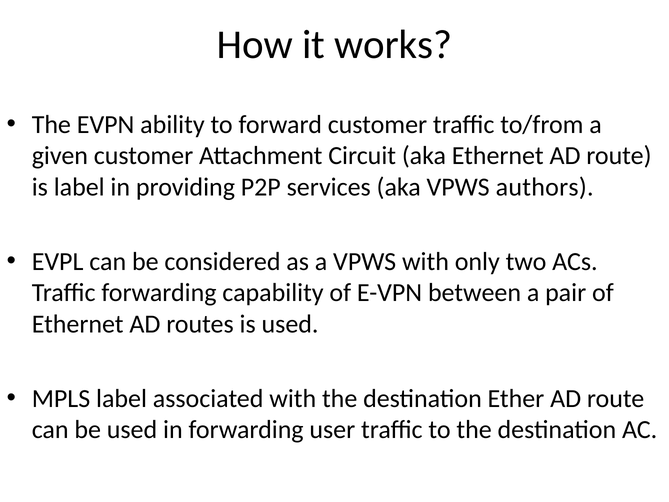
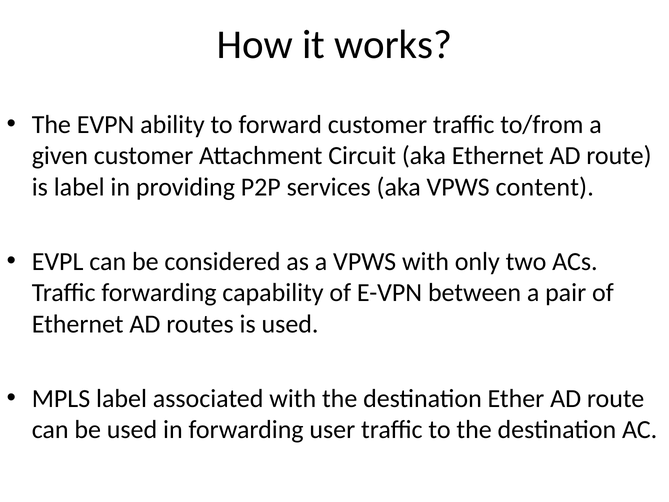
authors: authors -> content
